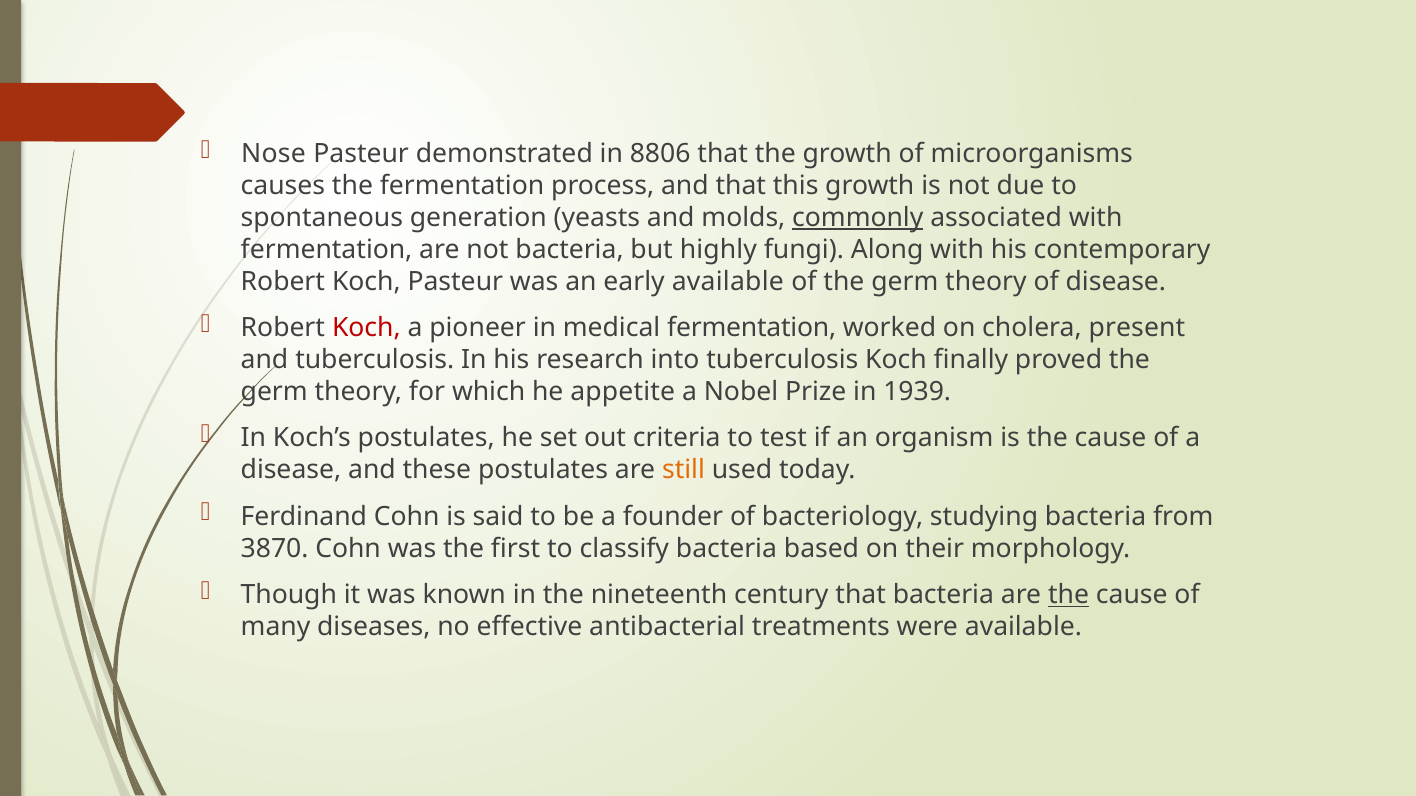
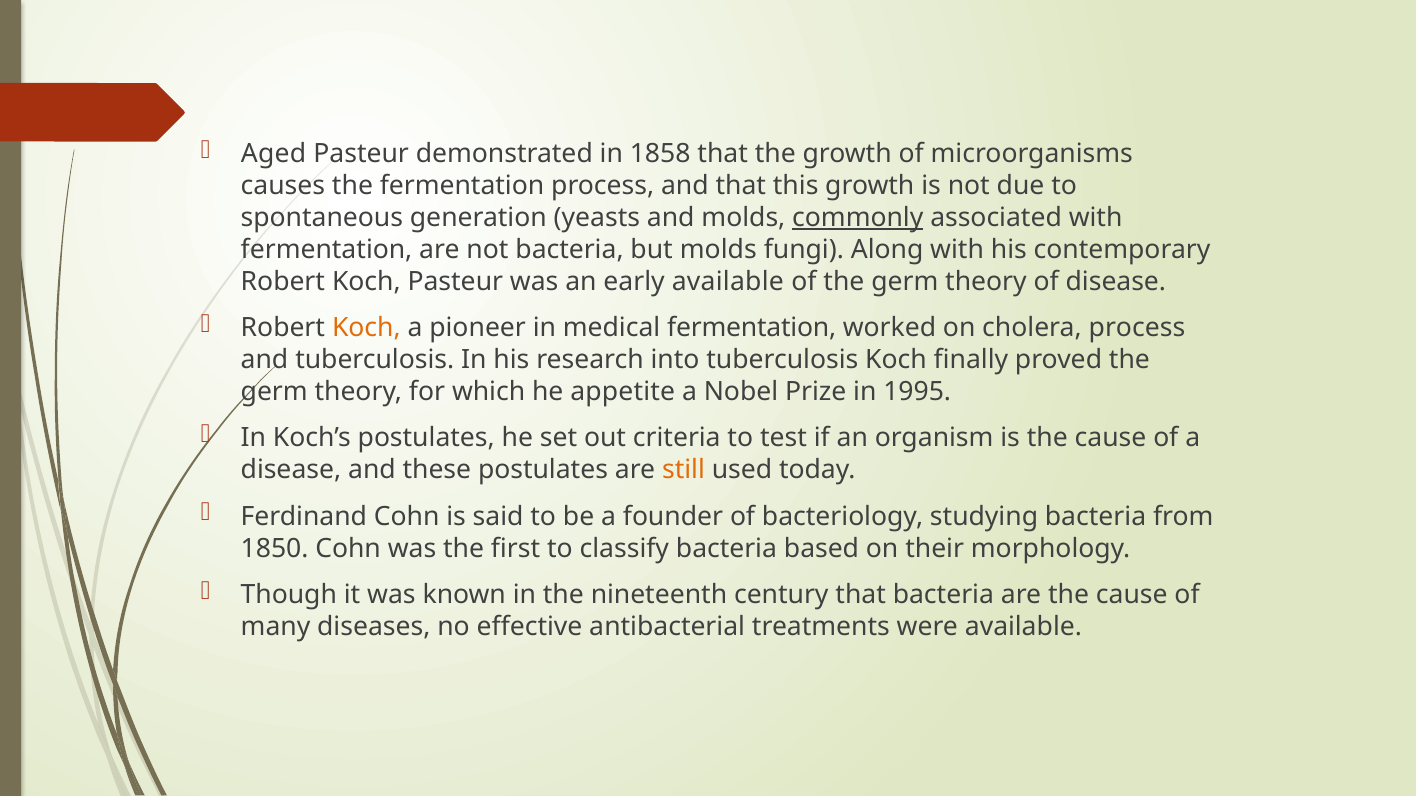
Nose: Nose -> Aged
8806: 8806 -> 1858
but highly: highly -> molds
Koch at (366, 328) colour: red -> orange
cholera present: present -> process
1939: 1939 -> 1995
3870: 3870 -> 1850
the at (1069, 595) underline: present -> none
